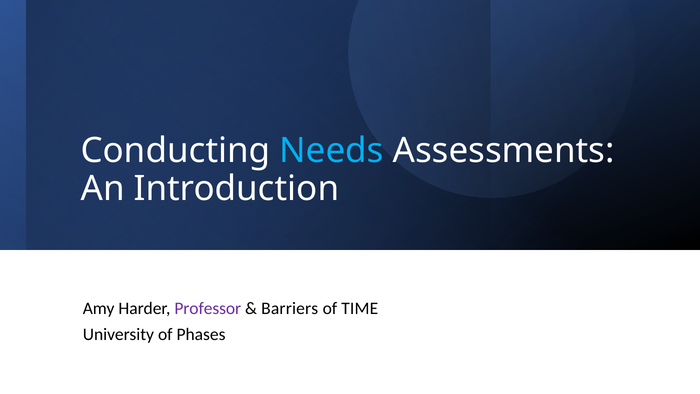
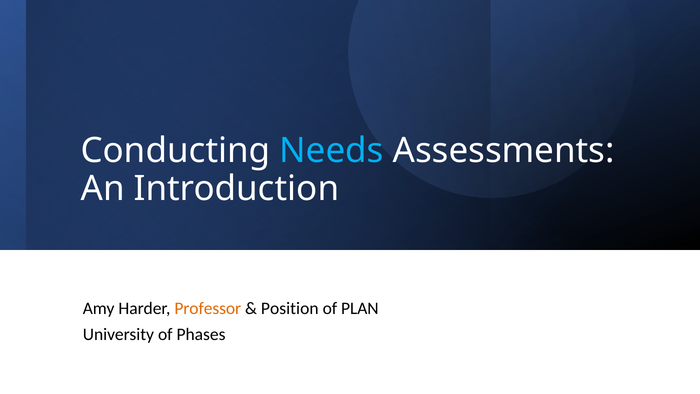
Professor colour: purple -> orange
Barriers: Barriers -> Position
TIME: TIME -> PLAN
